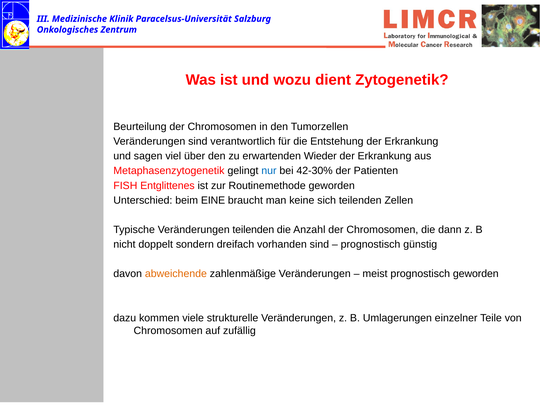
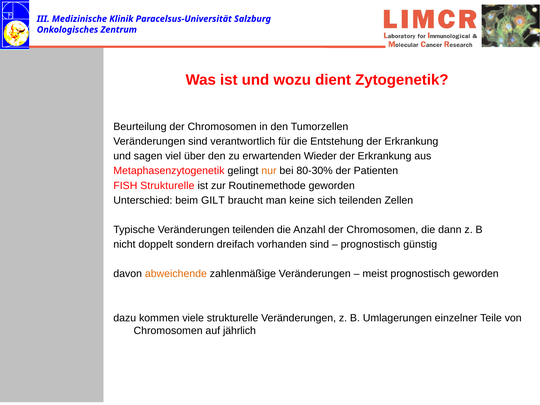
nur colour: blue -> orange
42-30%: 42-30% -> 80-30%
FISH Entglittenes: Entglittenes -> Strukturelle
EINE: EINE -> GILT
zufällig: zufällig -> jährlich
